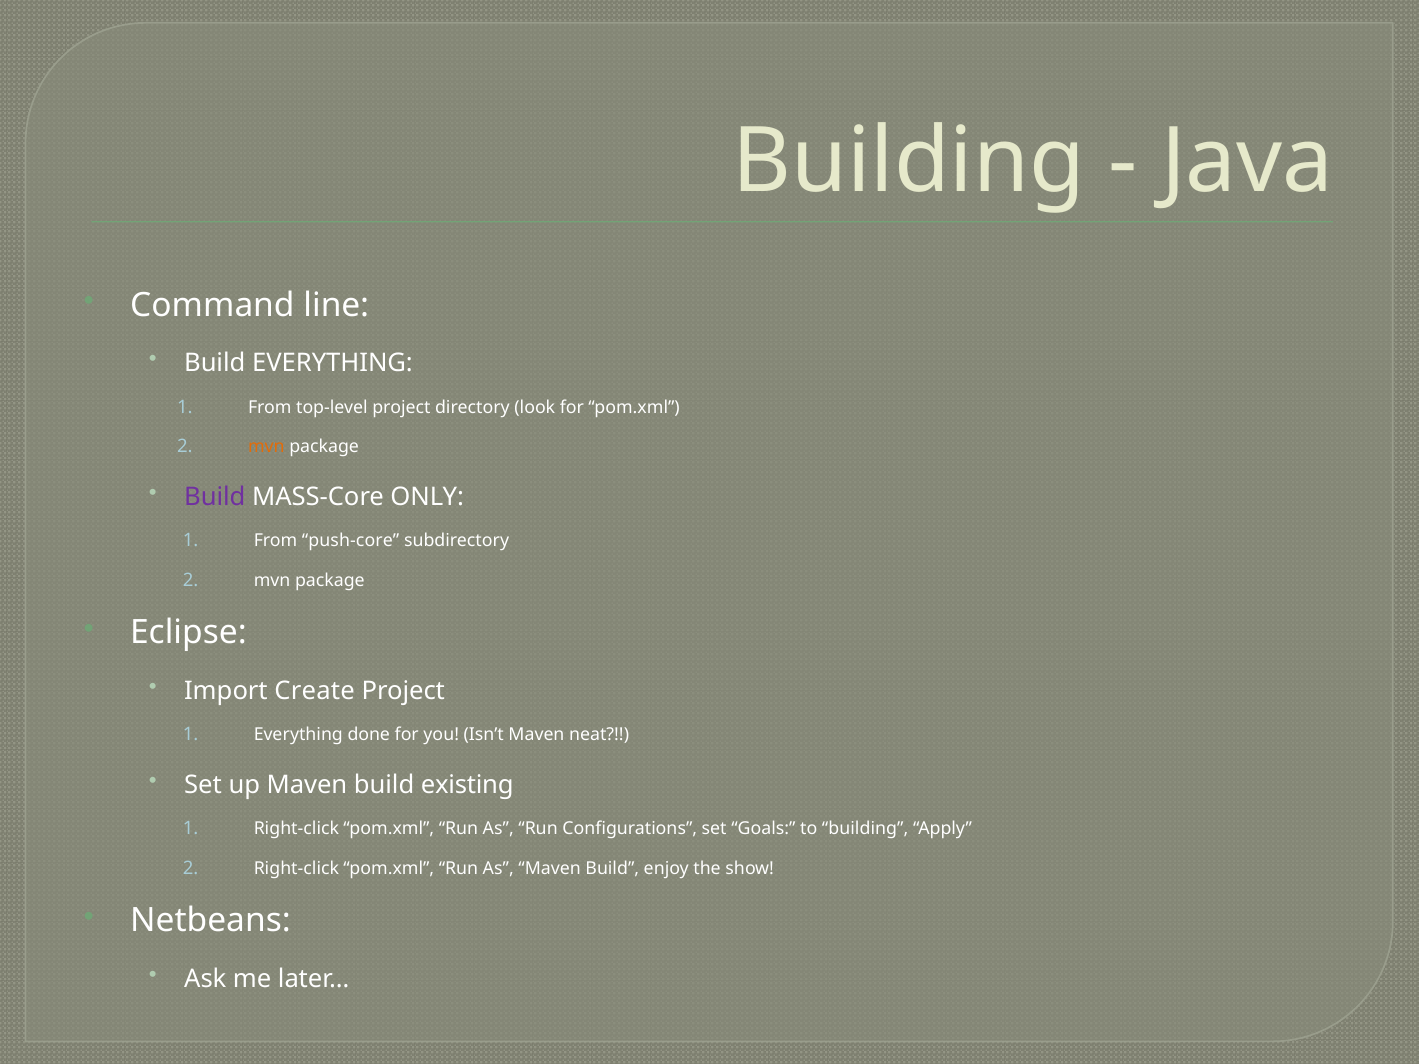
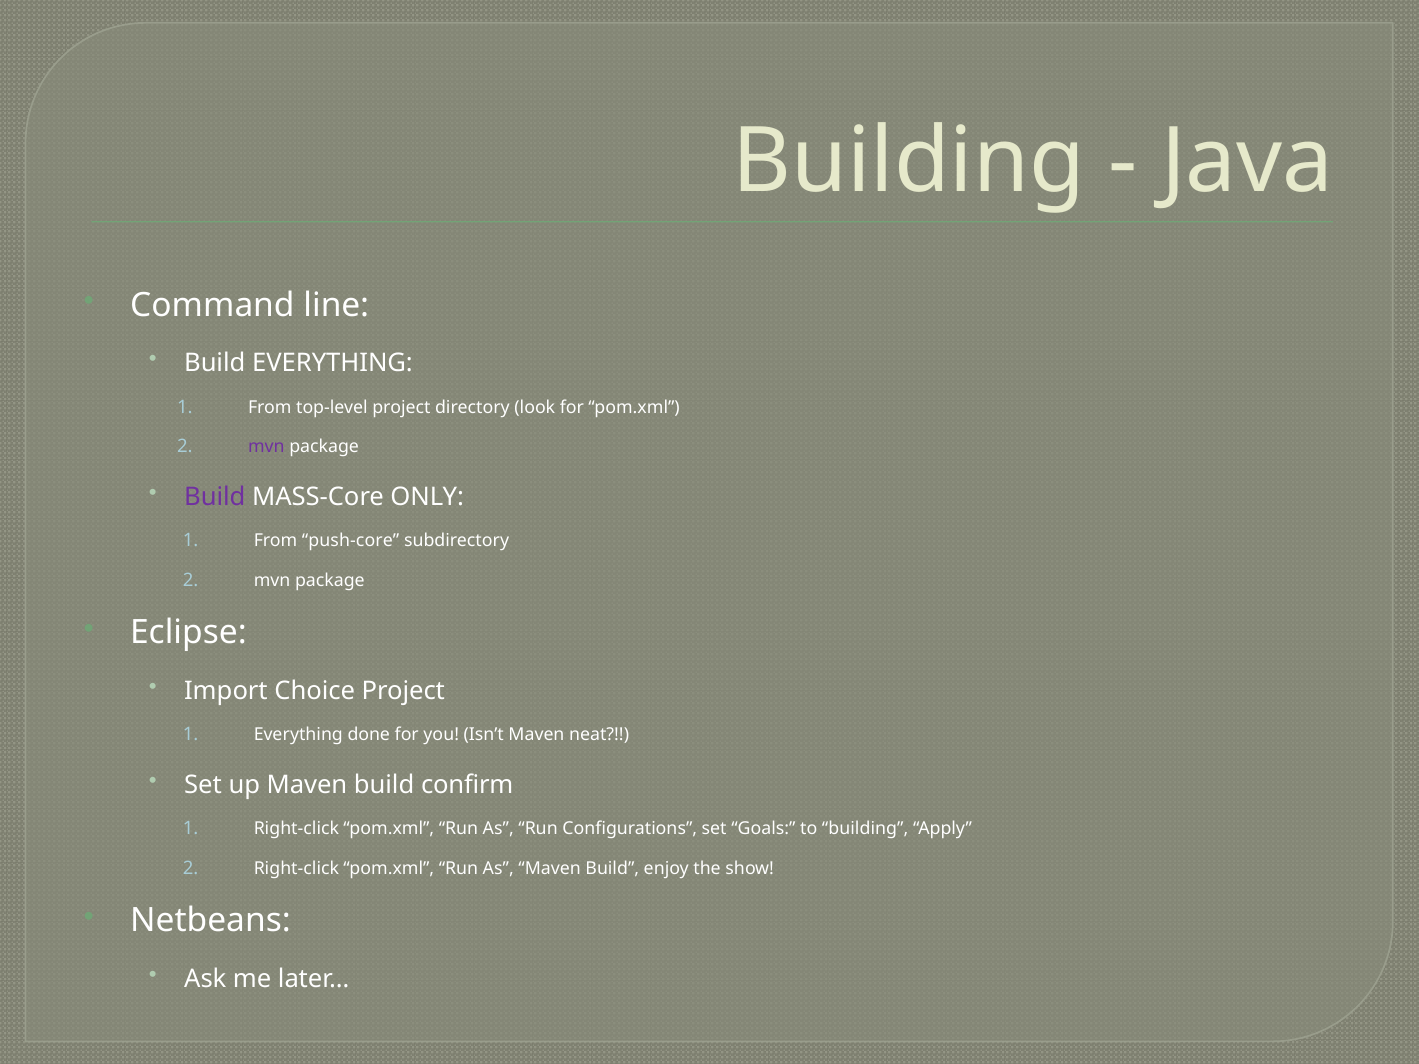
mvn at (266, 447) colour: orange -> purple
Create: Create -> Choice
existing: existing -> confirm
